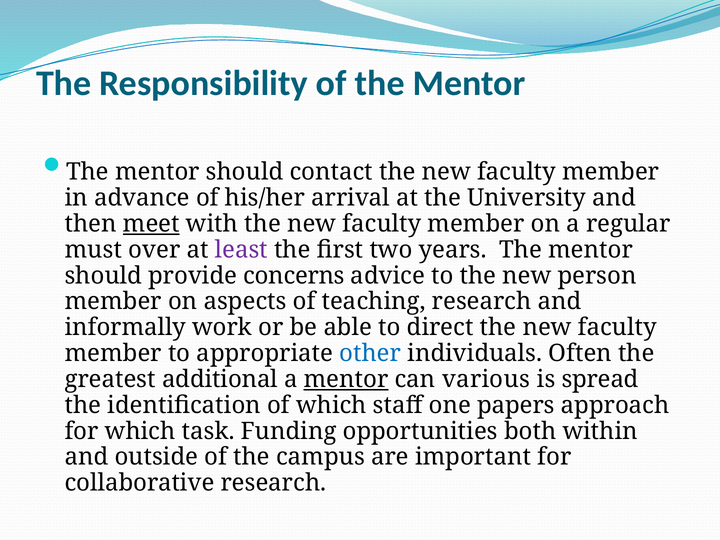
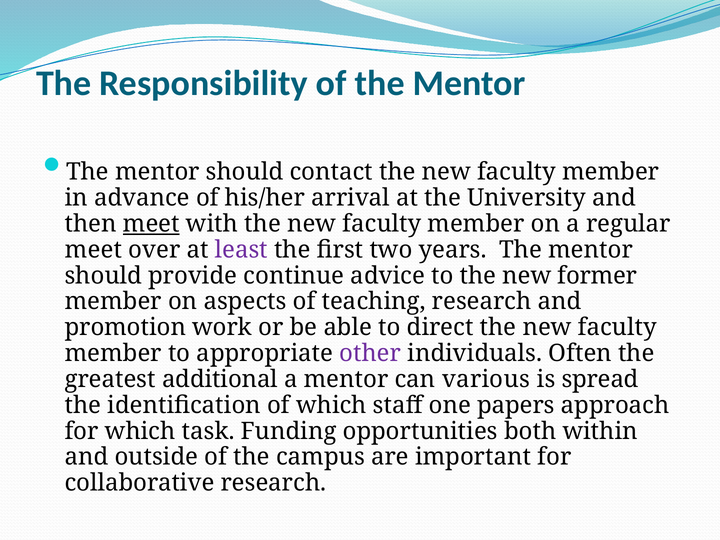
must at (93, 250): must -> meet
concerns: concerns -> continue
person: person -> former
informally: informally -> promotion
other colour: blue -> purple
mentor at (346, 379) underline: present -> none
